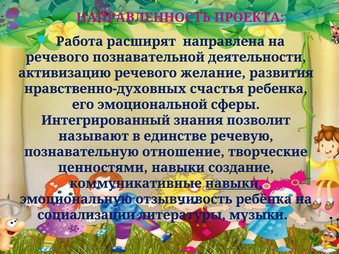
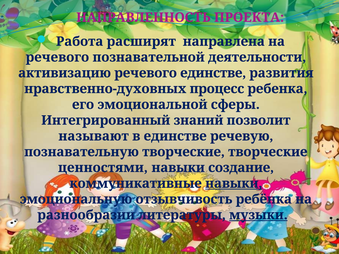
речевого желание: желание -> единстве
счастья: счастья -> процесс
знания: знания -> знаний
познавательную отношение: отношение -> творческие
социализации: социализации -> разнообразии
музыки underline: none -> present
